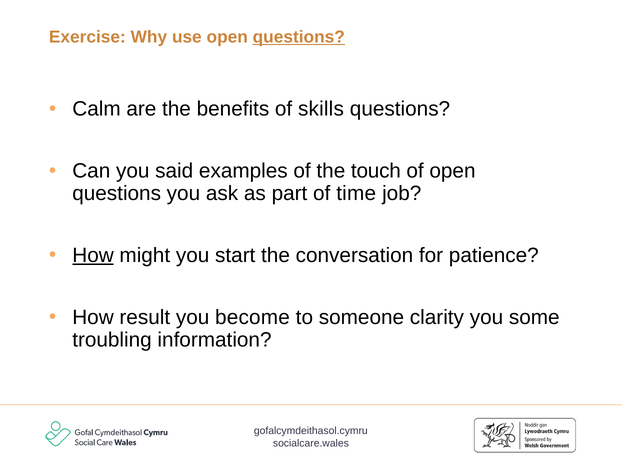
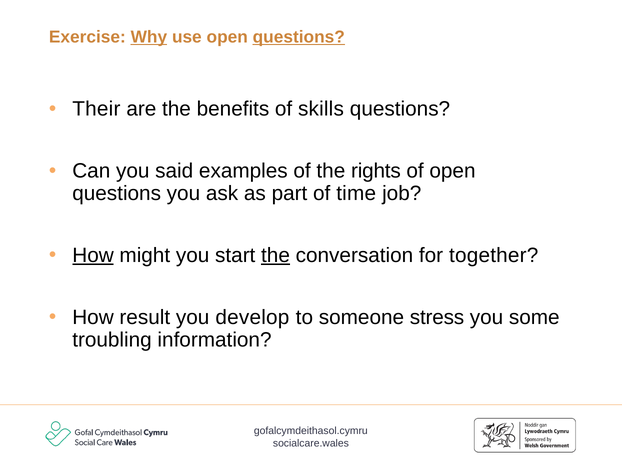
Why underline: none -> present
Calm: Calm -> Their
touch: touch -> rights
the at (276, 256) underline: none -> present
patience: patience -> together
become: become -> develop
clarity: clarity -> stress
